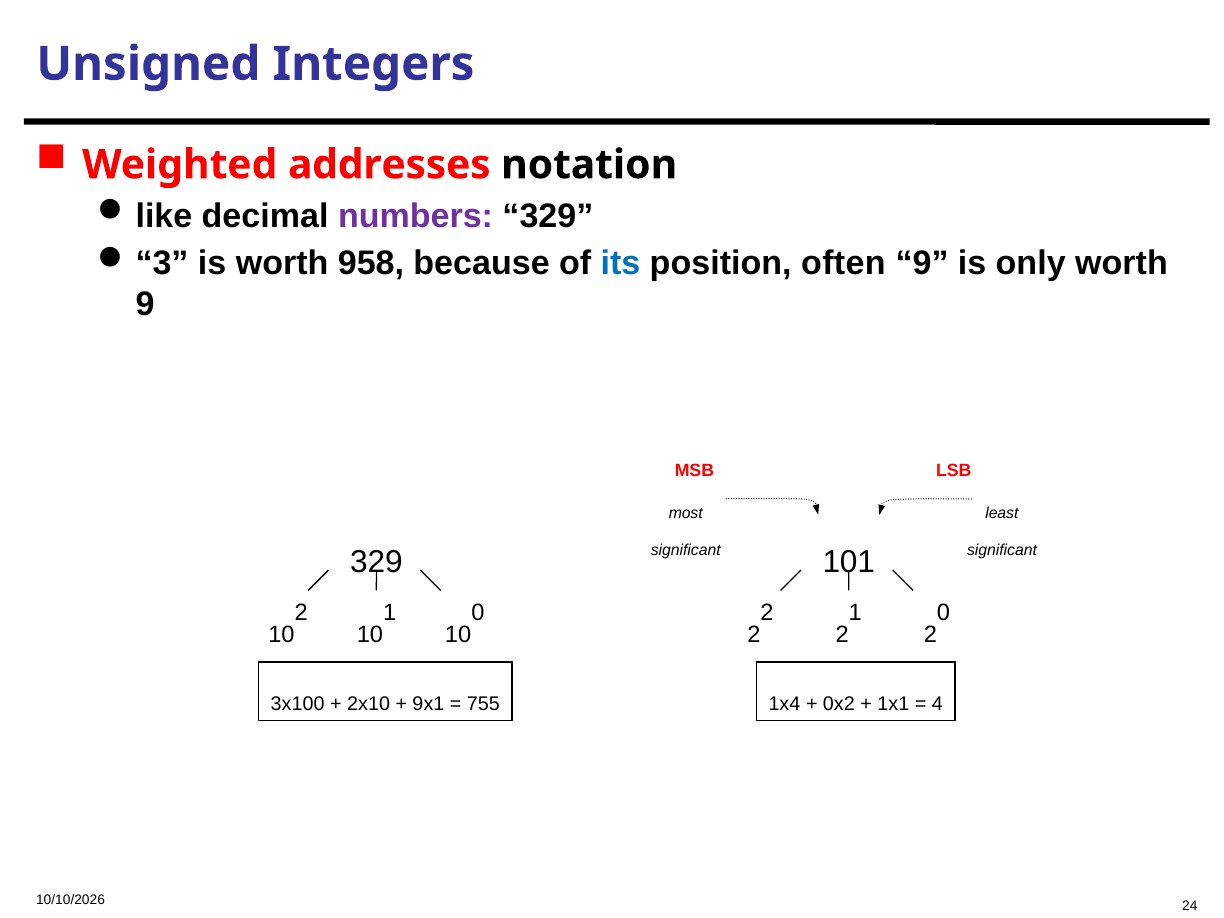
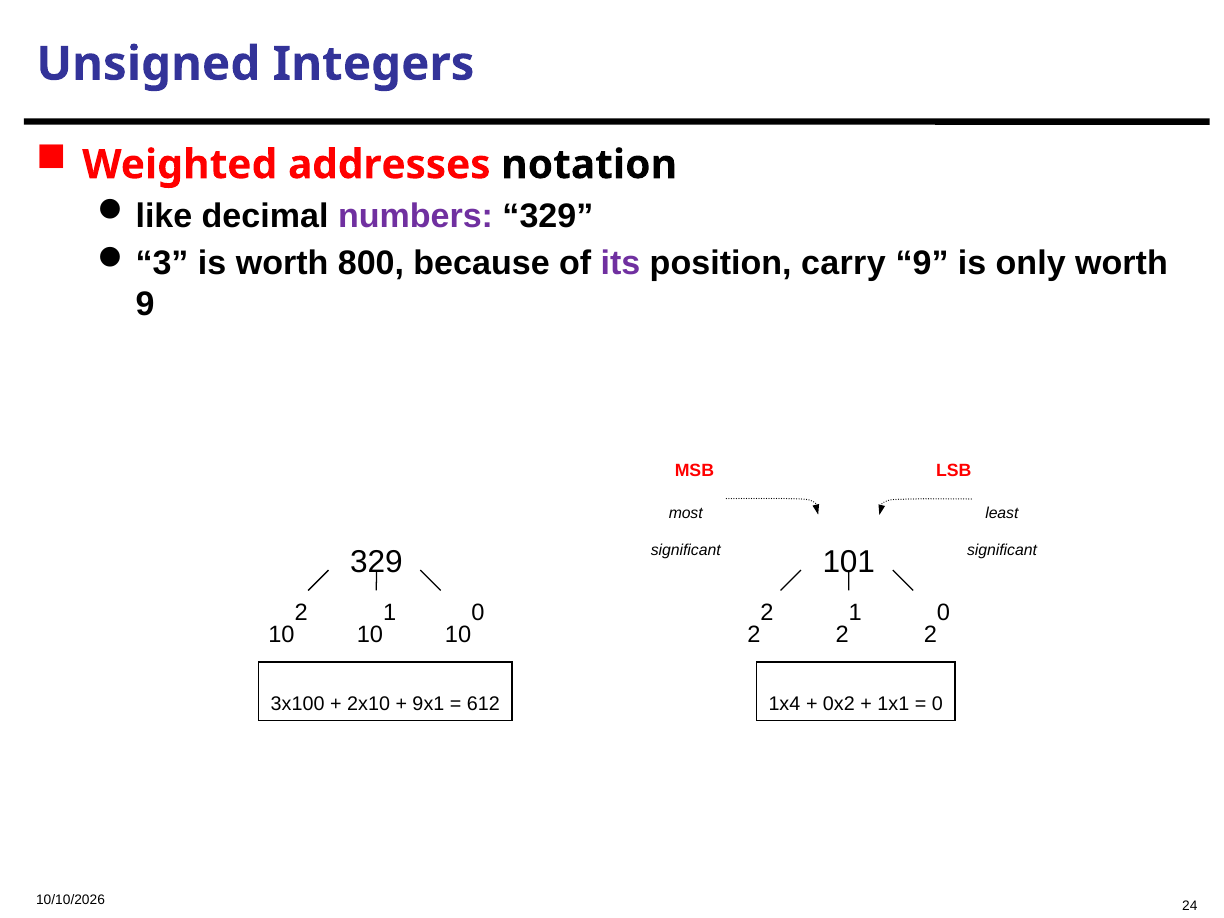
958: 958 -> 800
its colour: blue -> purple
often: often -> carry
755: 755 -> 612
4 at (937, 704): 4 -> 0
